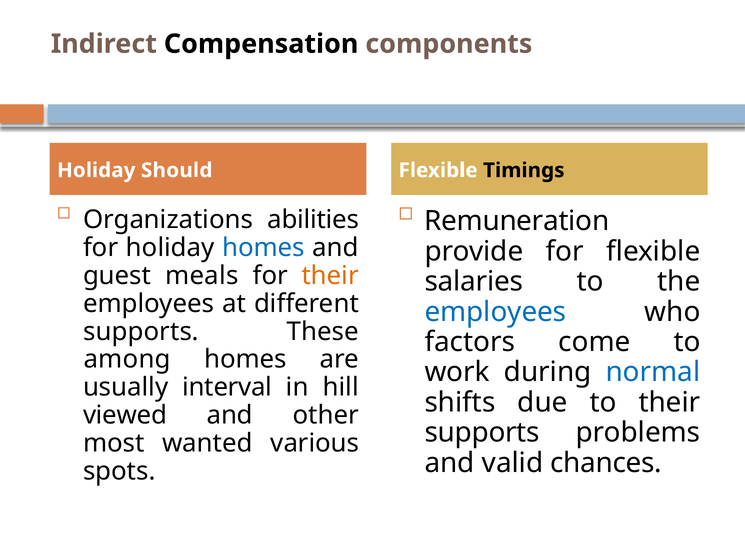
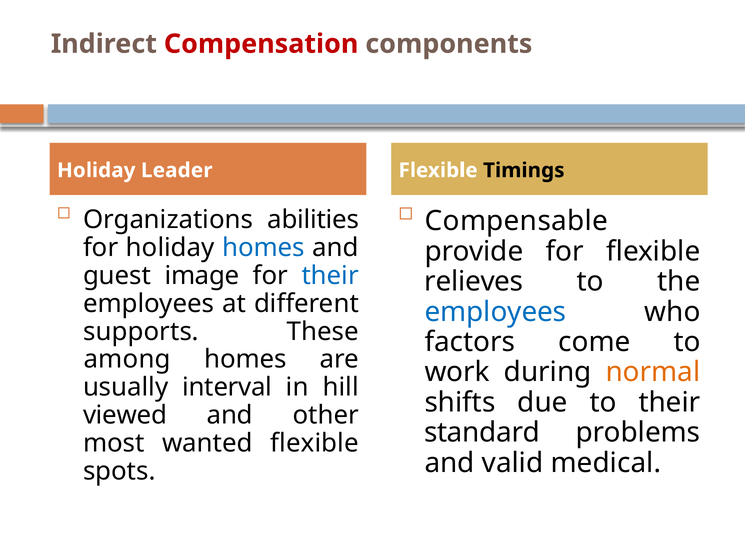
Compensation colour: black -> red
Should: Should -> Leader
Remuneration: Remuneration -> Compensable
meals: meals -> image
their at (330, 276) colour: orange -> blue
salaries: salaries -> relieves
normal colour: blue -> orange
supports at (482, 433): supports -> standard
wanted various: various -> flexible
chances: chances -> medical
